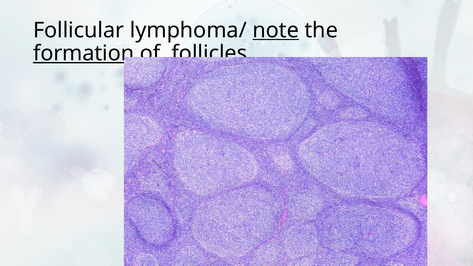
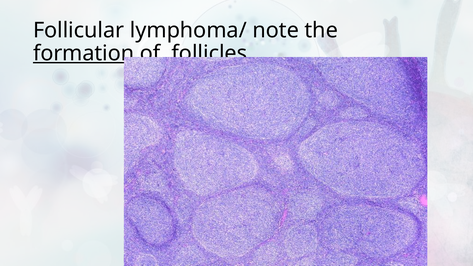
note underline: present -> none
